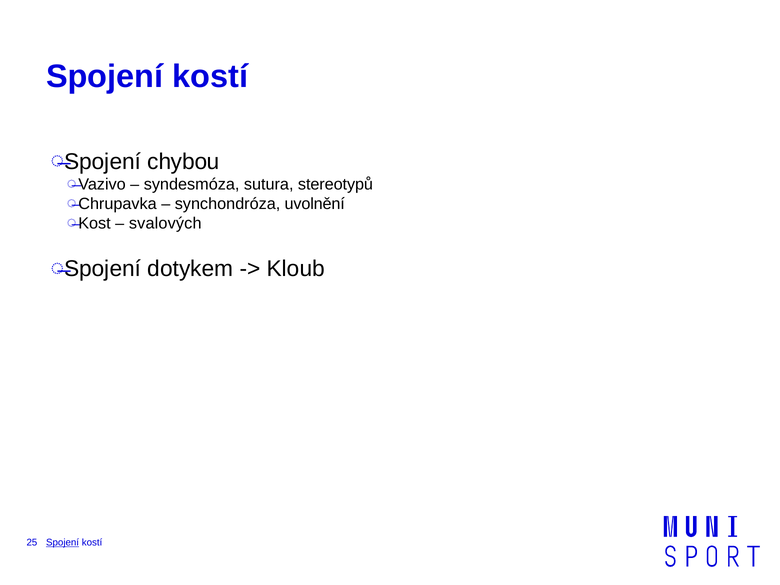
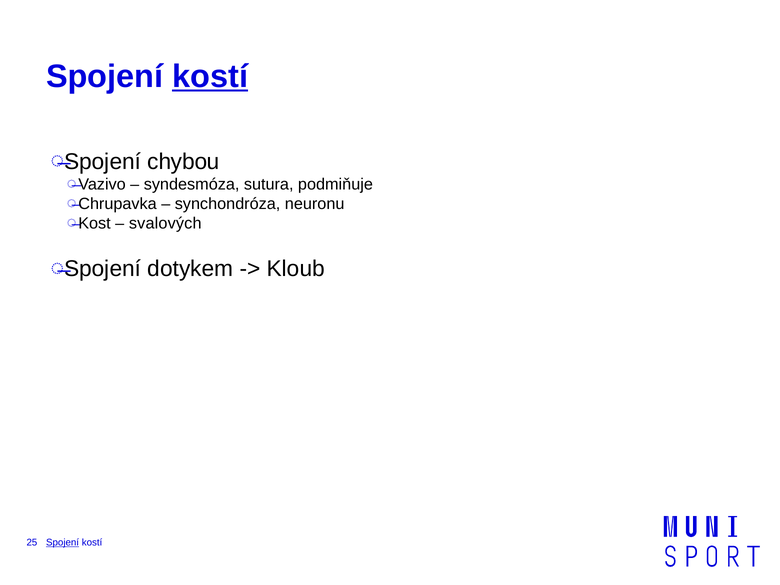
kostí at (210, 77) underline: none -> present
stereotypů: stereotypů -> podmiňuje
uvolnění: uvolnění -> neuronu
